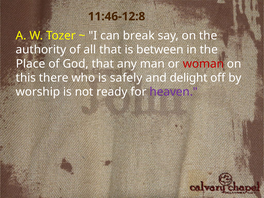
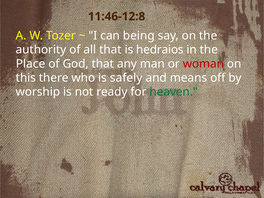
break: break -> being
between: between -> hedraios
delight: delight -> means
heaven colour: purple -> green
